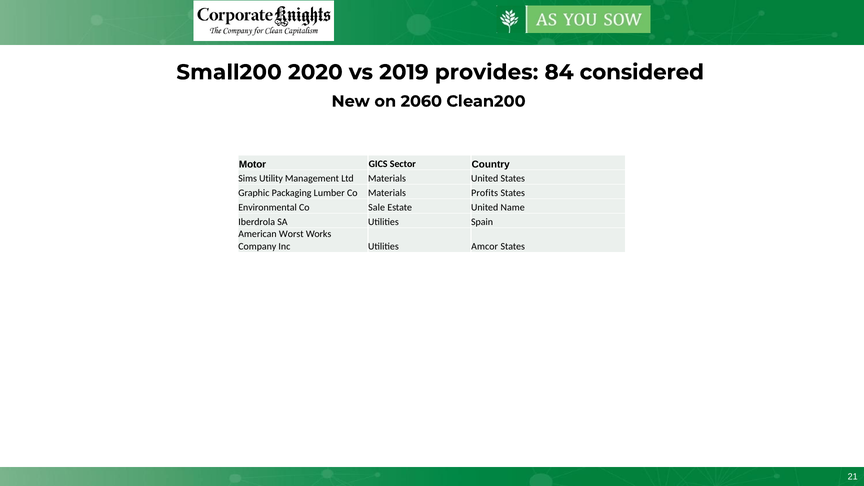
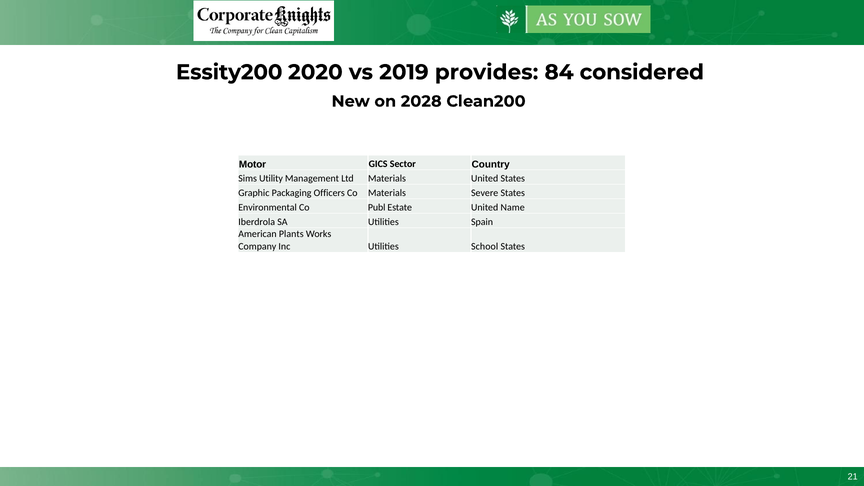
Small200: Small200 -> Essity200
2060: 2060 -> 2028
Lumber: Lumber -> Officers
Profits: Profits -> Severe
Sale: Sale -> Publ
Worst: Worst -> Plants
Amcor: Amcor -> School
